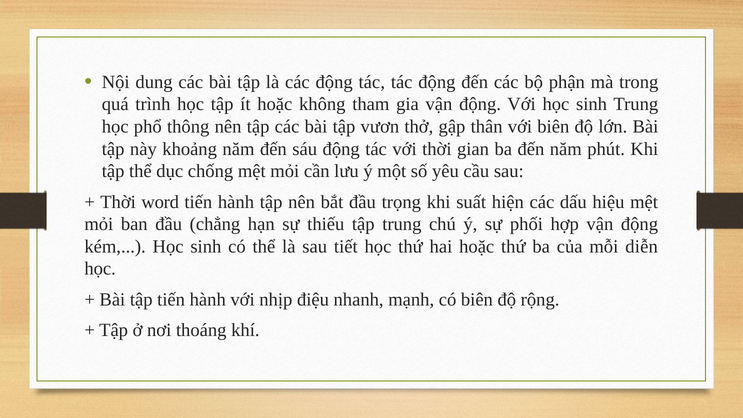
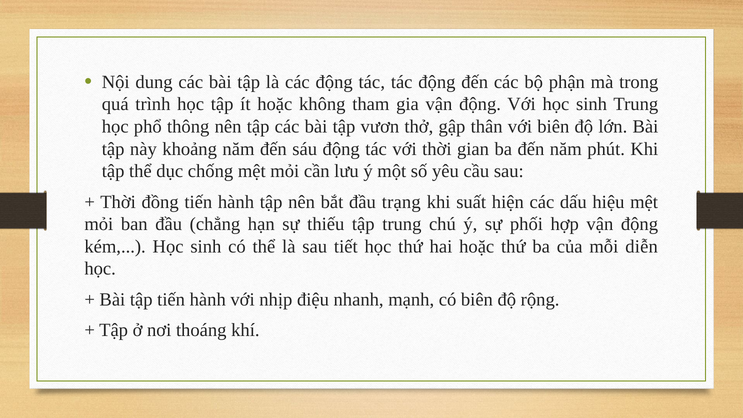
word: word -> đồng
trọng: trọng -> trạng
